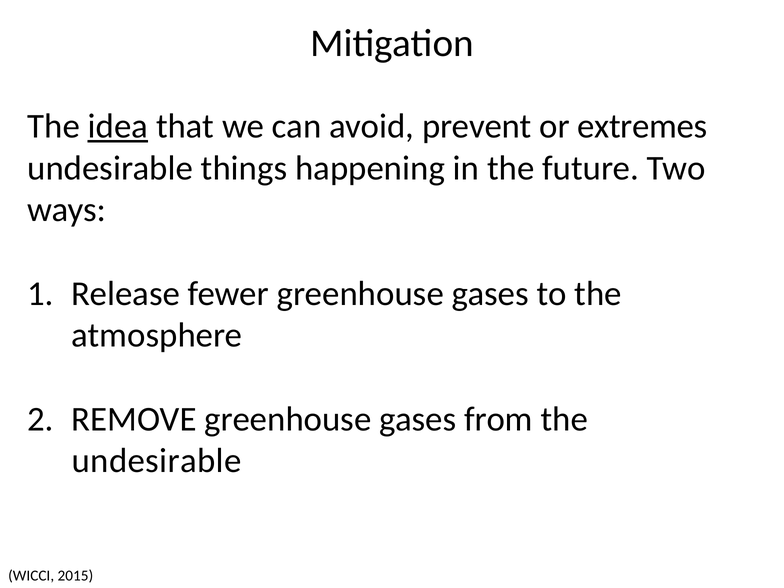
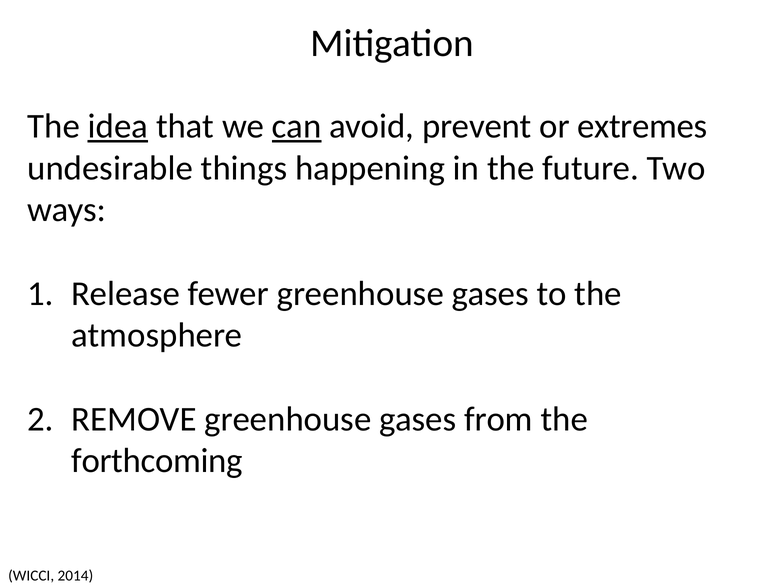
can underline: none -> present
undesirable at (157, 461): undesirable -> forthcoming
2015: 2015 -> 2014
